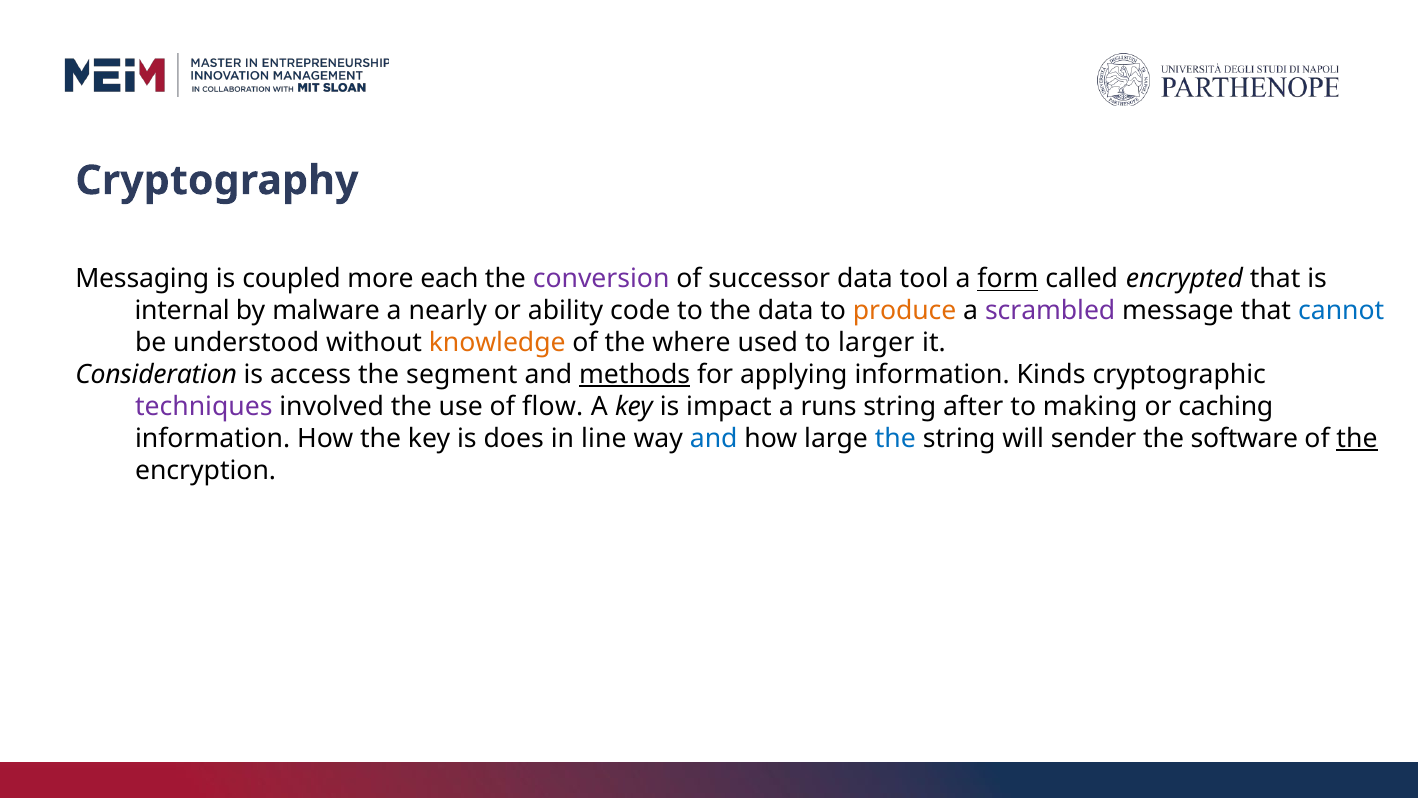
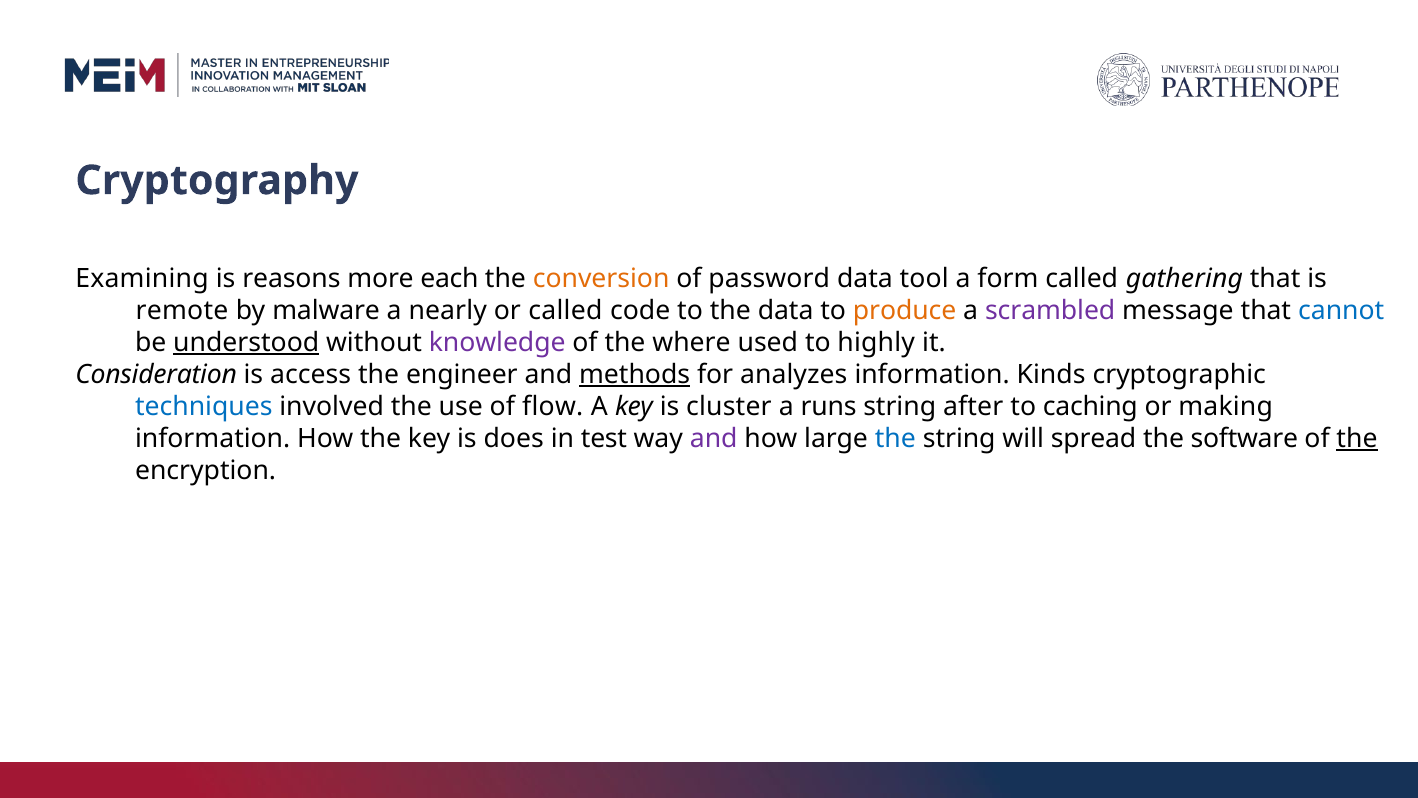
Messaging: Messaging -> Examining
coupled: coupled -> reasons
conversion colour: purple -> orange
successor: successor -> password
form underline: present -> none
encrypted: encrypted -> gathering
internal: internal -> remote
or ability: ability -> called
understood underline: none -> present
knowledge colour: orange -> purple
larger: larger -> highly
segment: segment -> engineer
applying: applying -> analyzes
techniques colour: purple -> blue
impact: impact -> cluster
making: making -> caching
caching: caching -> making
line: line -> test
and at (714, 438) colour: blue -> purple
sender: sender -> spread
